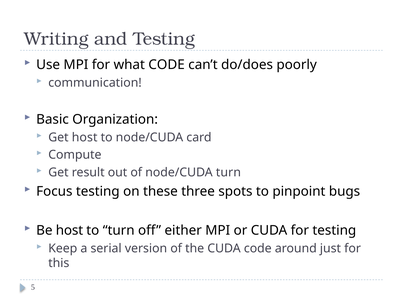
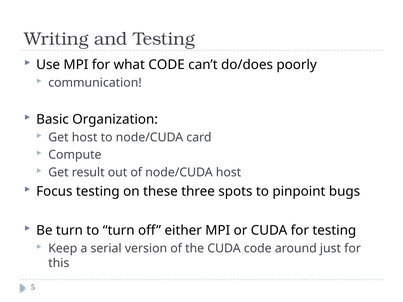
node/CUDA turn: turn -> host
Be host: host -> turn
